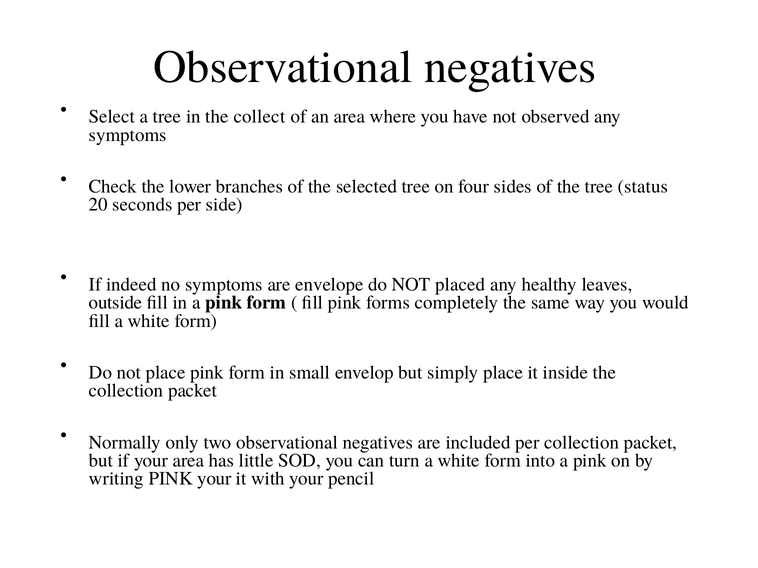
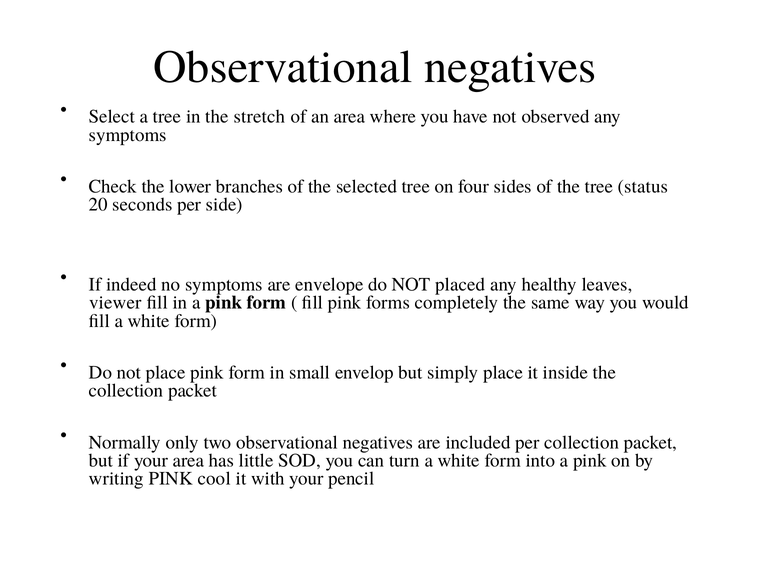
collect: collect -> stretch
outside: outside -> viewer
PINK your: your -> cool
